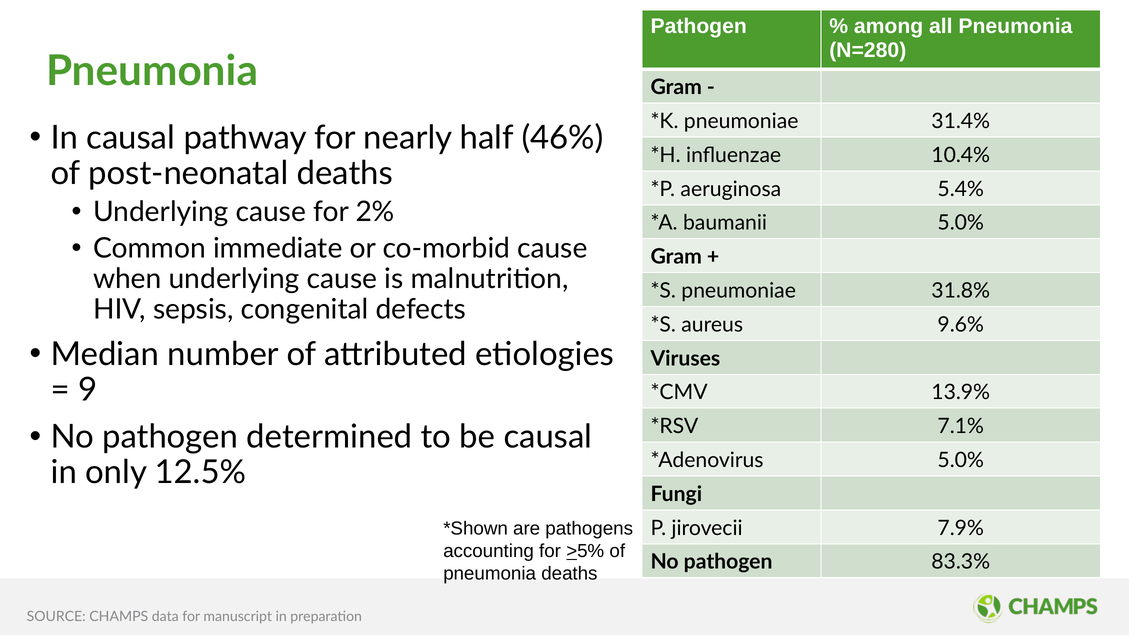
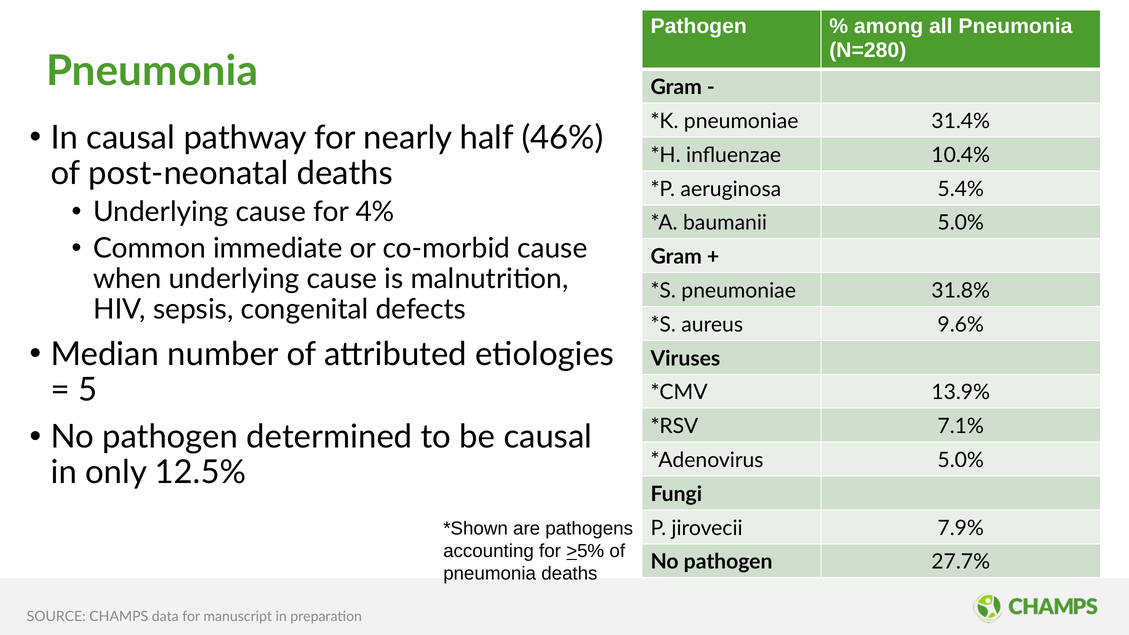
2%: 2% -> 4%
9: 9 -> 5
83.3%: 83.3% -> 27.7%
